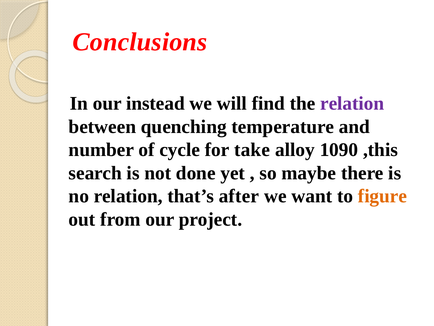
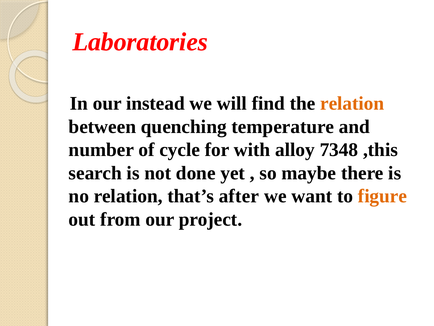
Conclusions: Conclusions -> Laboratories
relation at (352, 103) colour: purple -> orange
take: take -> with
1090: 1090 -> 7348
